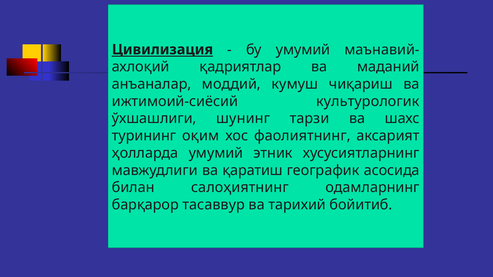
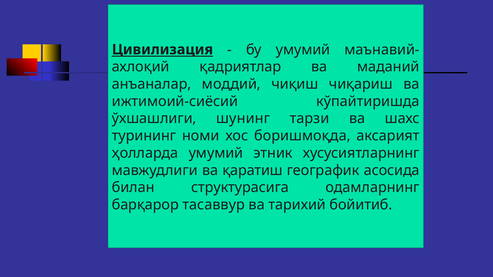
кумуш: кумуш -> чиқиш
культурологик: культурологик -> кўпайтиришда
оқим: оқим -> номи
фаолиятнинг: фаолиятнинг -> боришмоқда
салоҳиятнинг: салоҳиятнинг -> структурасига
